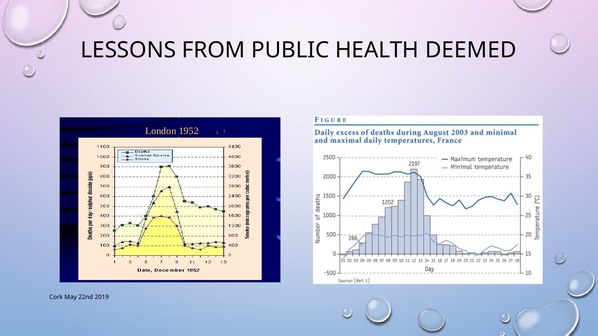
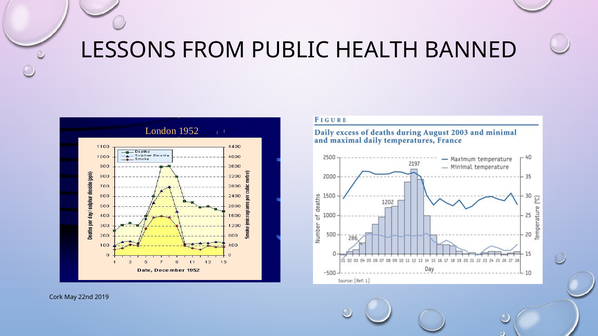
DEEMED: DEEMED -> BANNED
